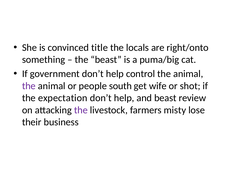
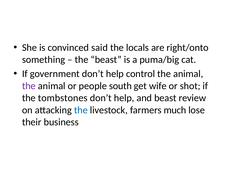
title: title -> said
expectation: expectation -> tombstones
the at (81, 110) colour: purple -> blue
misty: misty -> much
